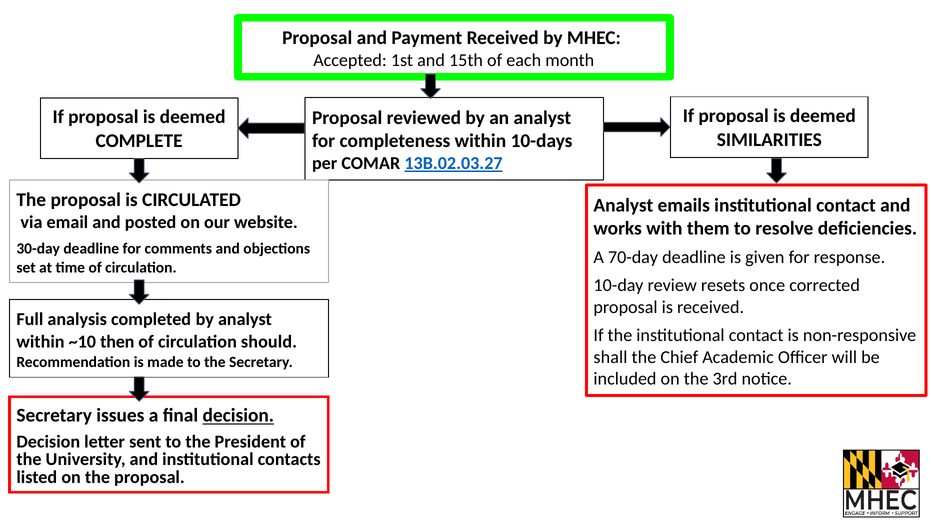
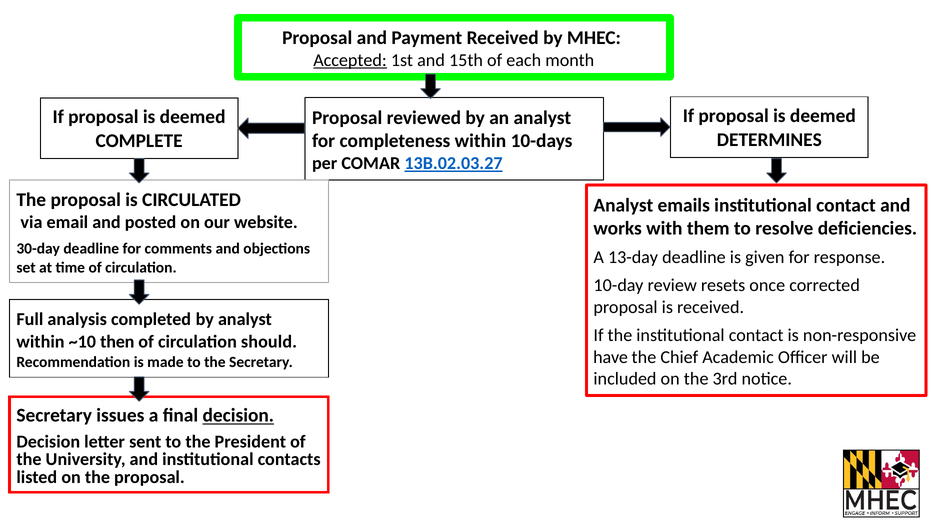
Accepted underline: none -> present
SIMILARITIES: SIMILARITIES -> DETERMINES
70-day: 70-day -> 13-day
shall: shall -> have
